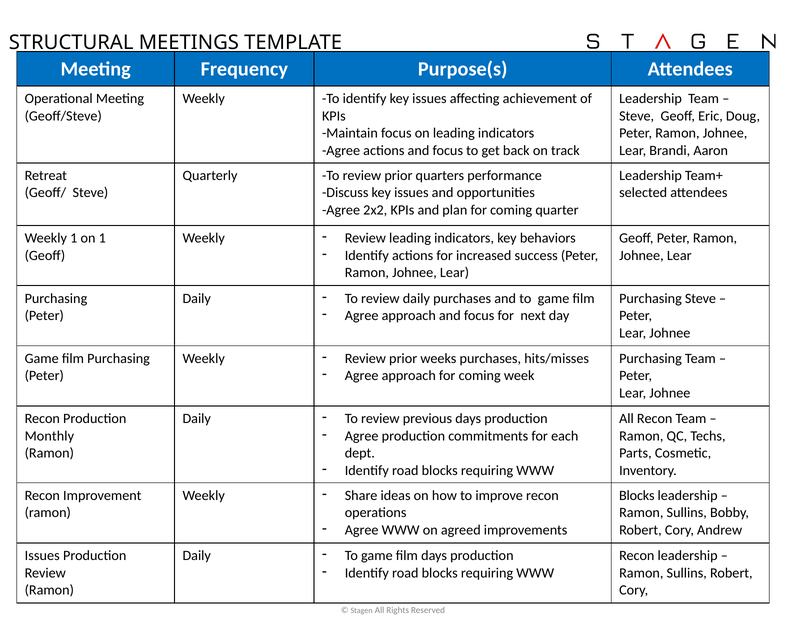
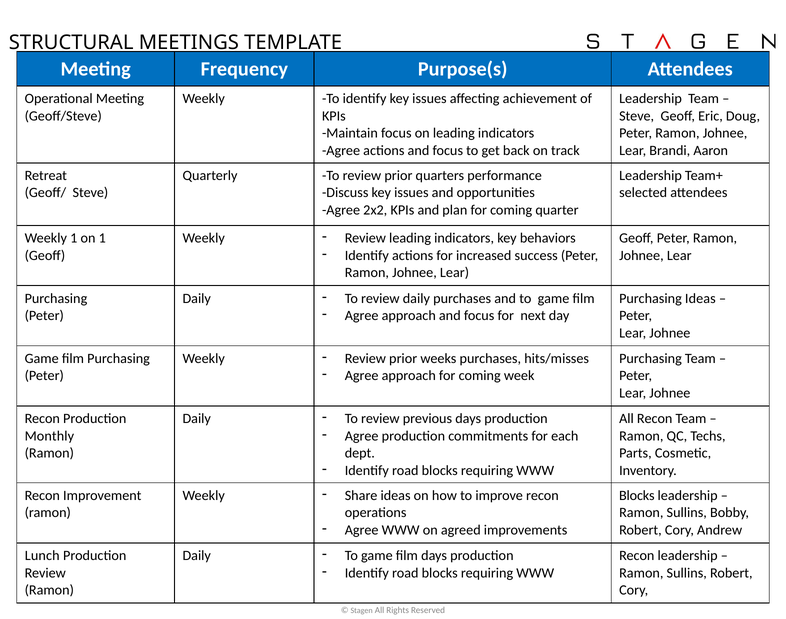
Purchasing Steve: Steve -> Ideas
Issues at (42, 555): Issues -> Lunch
